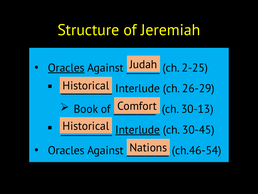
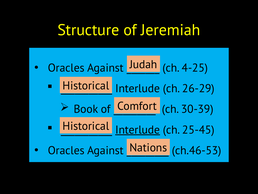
Oracles at (66, 68) underline: present -> none
2-25: 2-25 -> 4-25
30-13: 30-13 -> 30-39
30-45: 30-45 -> 25-45
ch.46-54: ch.46-54 -> ch.46-53
